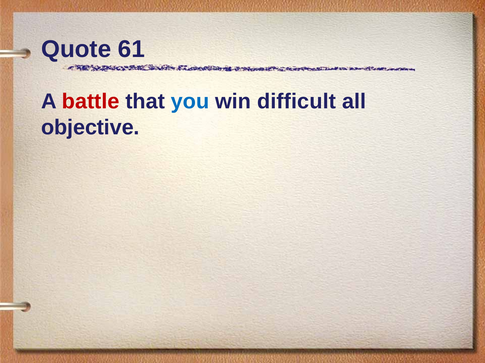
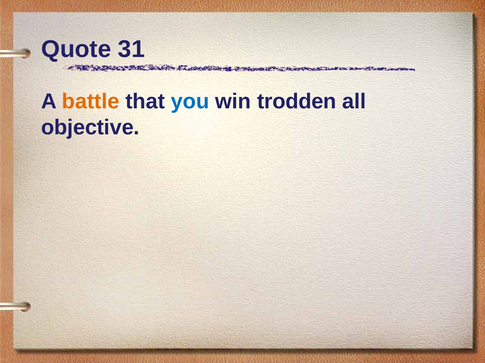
61: 61 -> 31
battle colour: red -> orange
difficult: difficult -> trodden
